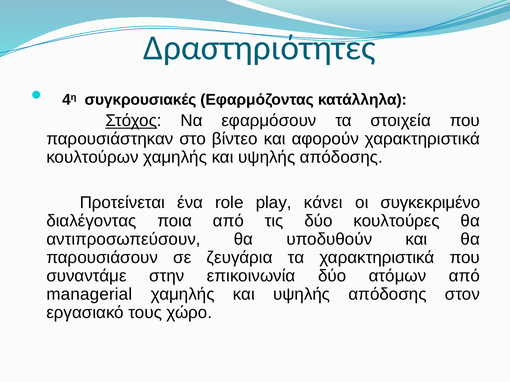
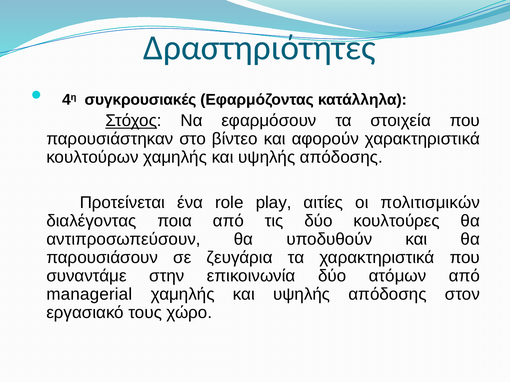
κάνει: κάνει -> αιτίες
συγκεκριμένο: συγκεκριμένο -> πολιτισμικών
